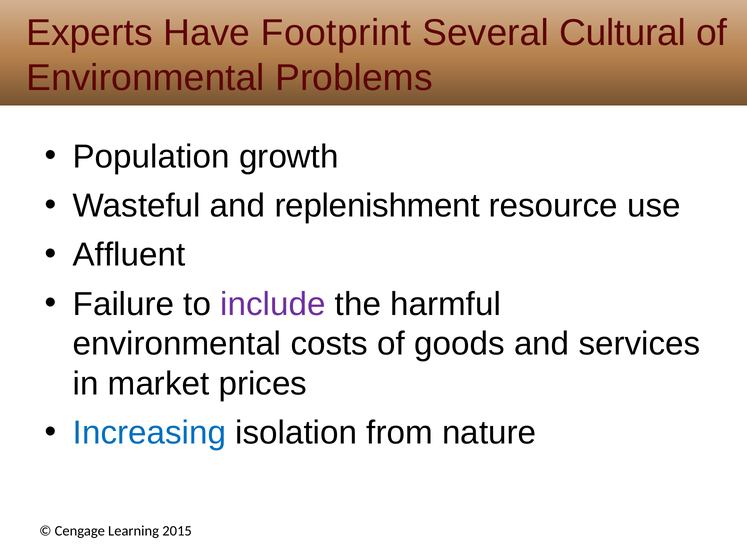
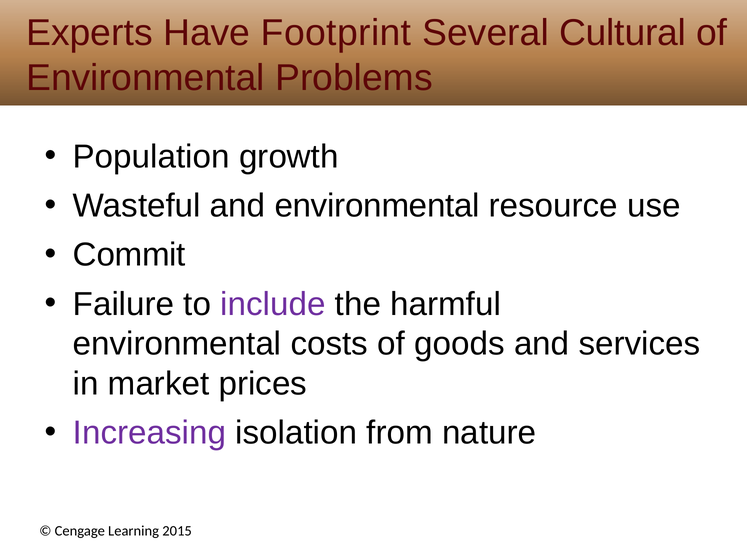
and replenishment: replenishment -> environmental
Affluent: Affluent -> Commit
Increasing colour: blue -> purple
